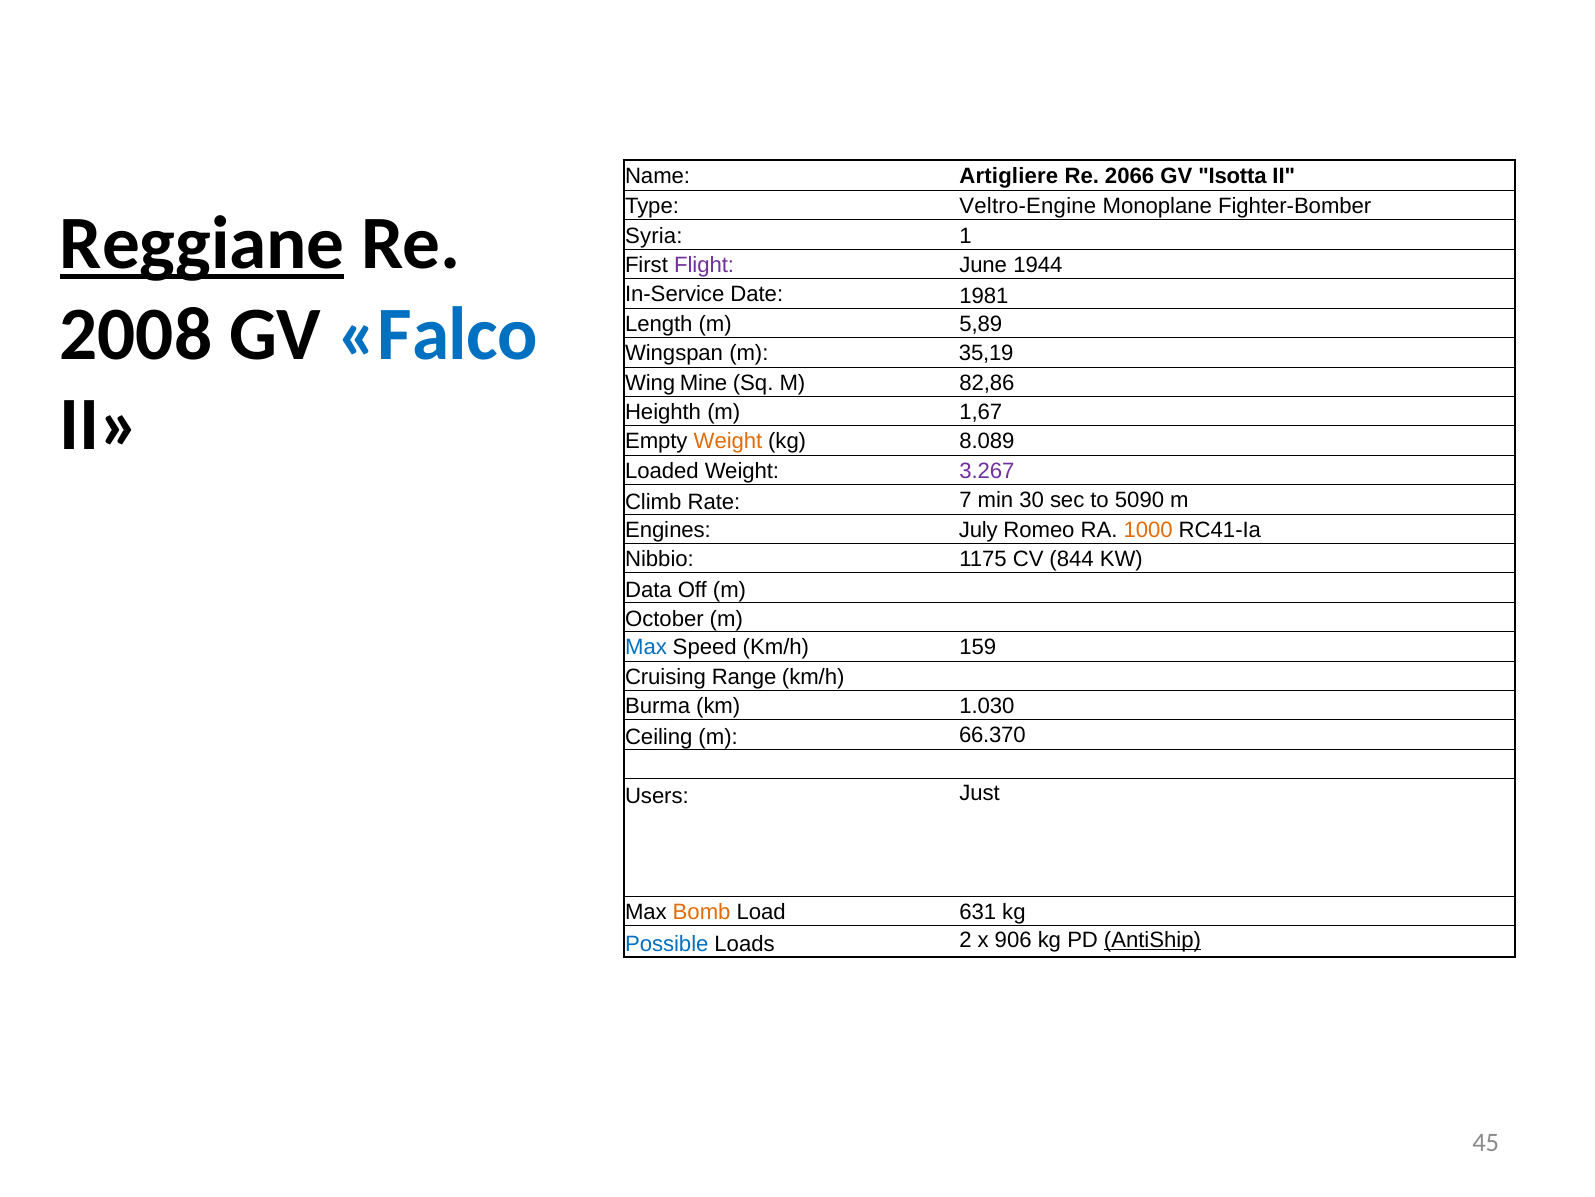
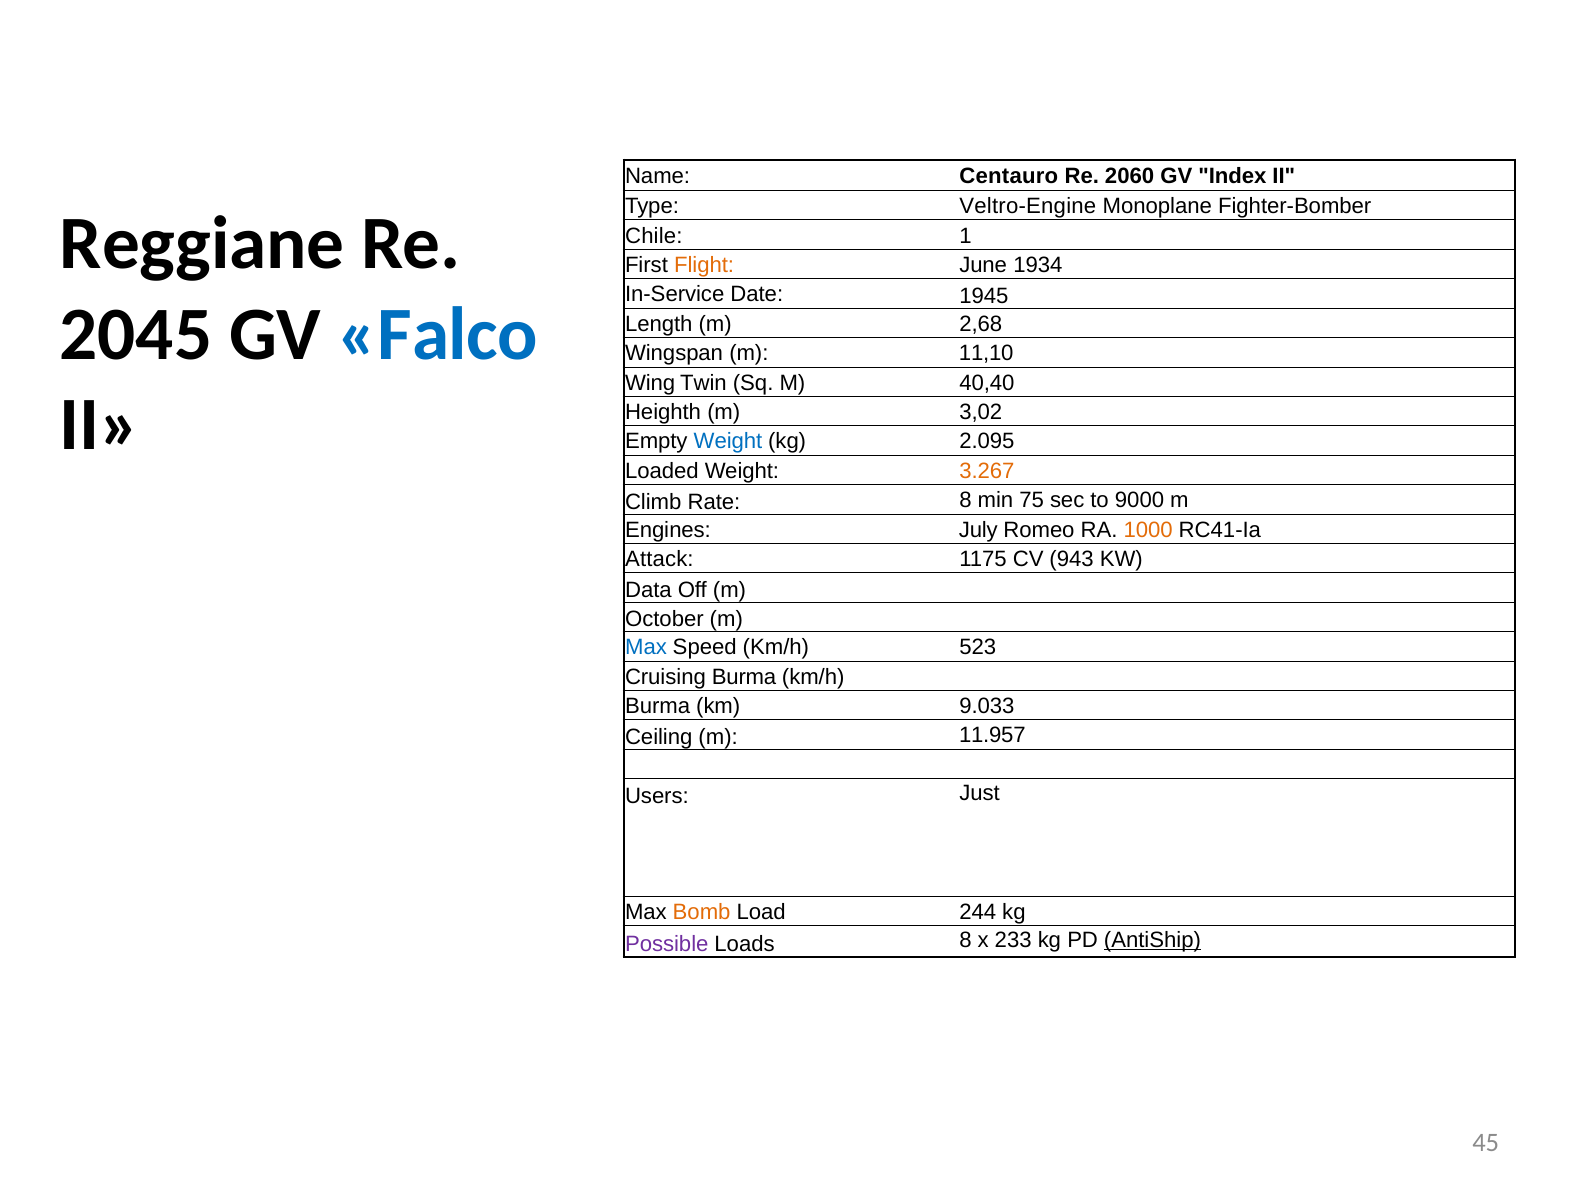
Artigliere: Artigliere -> Centauro
2066: 2066 -> 2060
Isotta: Isotta -> Index
Reggiane underline: present -> none
Syria: Syria -> Chile
Flight colour: purple -> orange
1944: 1944 -> 1934
1981: 1981 -> 1945
2008: 2008 -> 2045
5,89: 5,89 -> 2,68
35,19: 35,19 -> 11,10
Mine: Mine -> Twin
82,86: 82,86 -> 40,40
1,67: 1,67 -> 3,02
Weight at (728, 441) colour: orange -> blue
8.089: 8.089 -> 2.095
3.267 colour: purple -> orange
Rate 7: 7 -> 8
30: 30 -> 75
5090: 5090 -> 9000
Nibbio: Nibbio -> Attack
844: 844 -> 943
159: 159 -> 523
Cruising Range: Range -> Burma
1.030: 1.030 -> 9.033
66.370: 66.370 -> 11.957
631: 631 -> 244
Possible colour: blue -> purple
Loads 2: 2 -> 8
906: 906 -> 233
